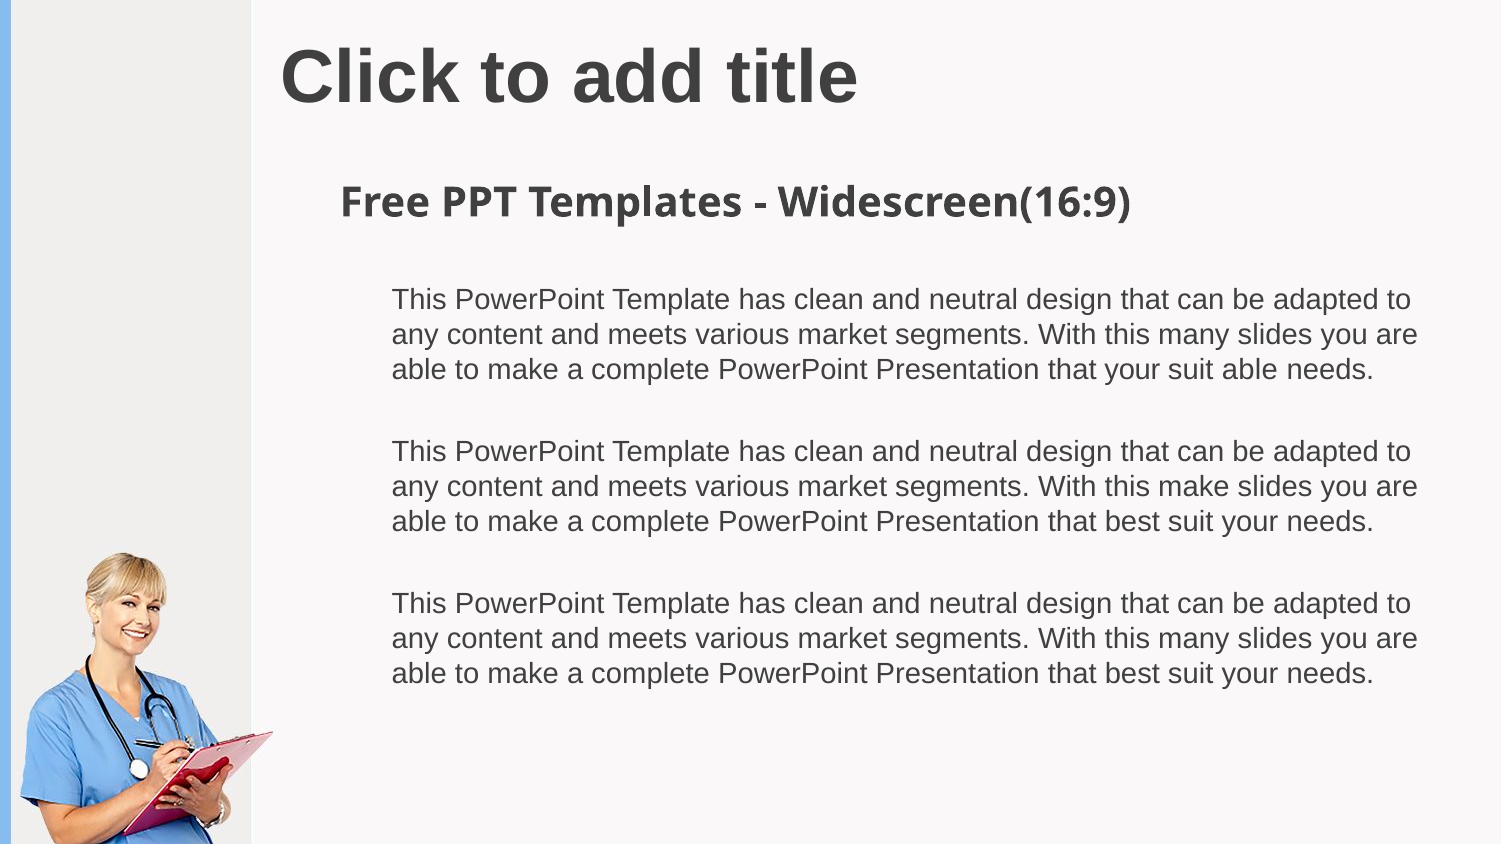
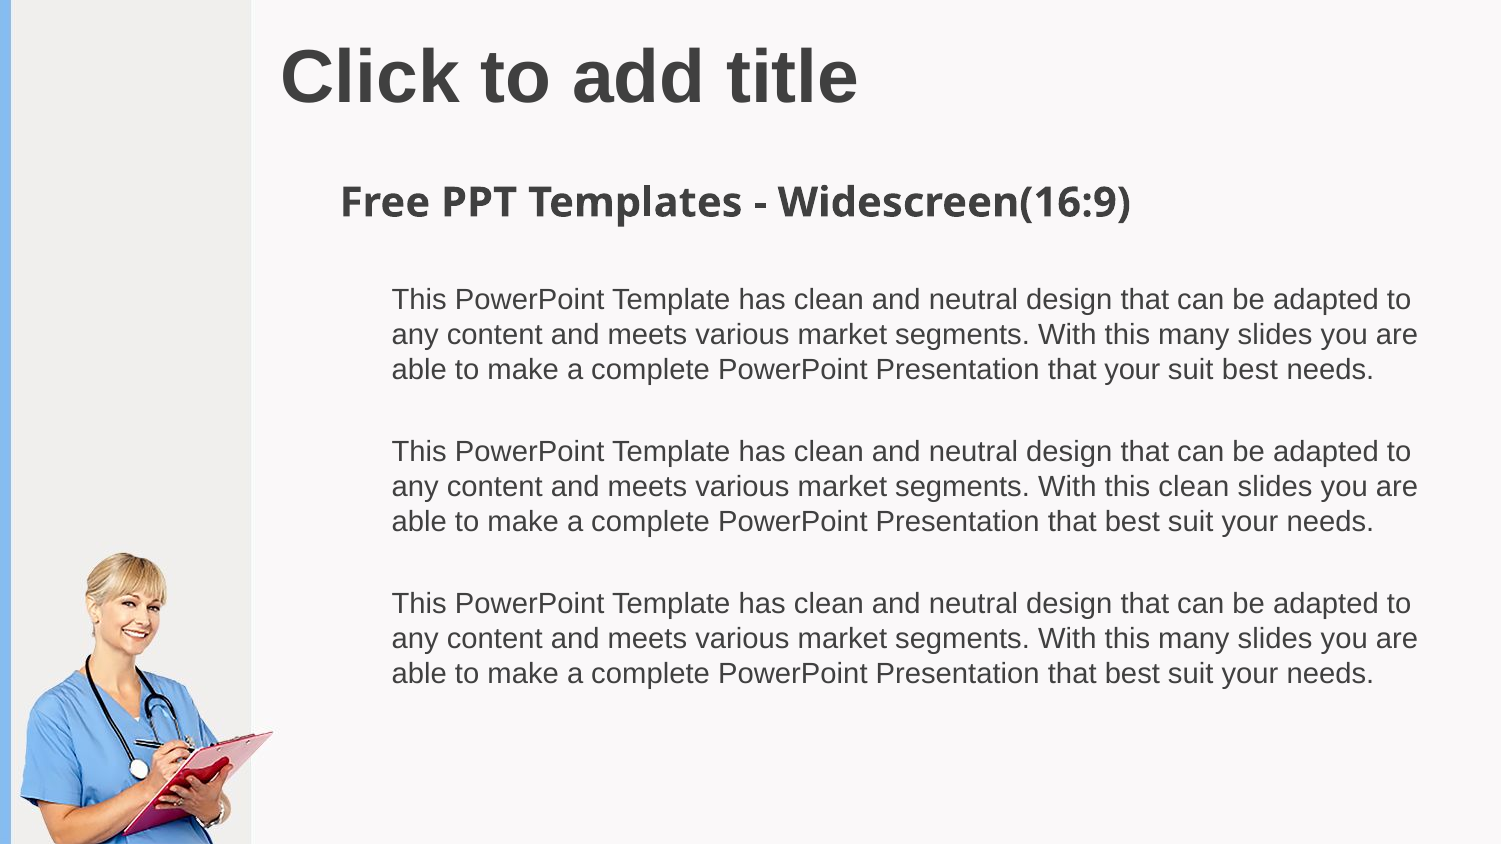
suit able: able -> best
this make: make -> clean
